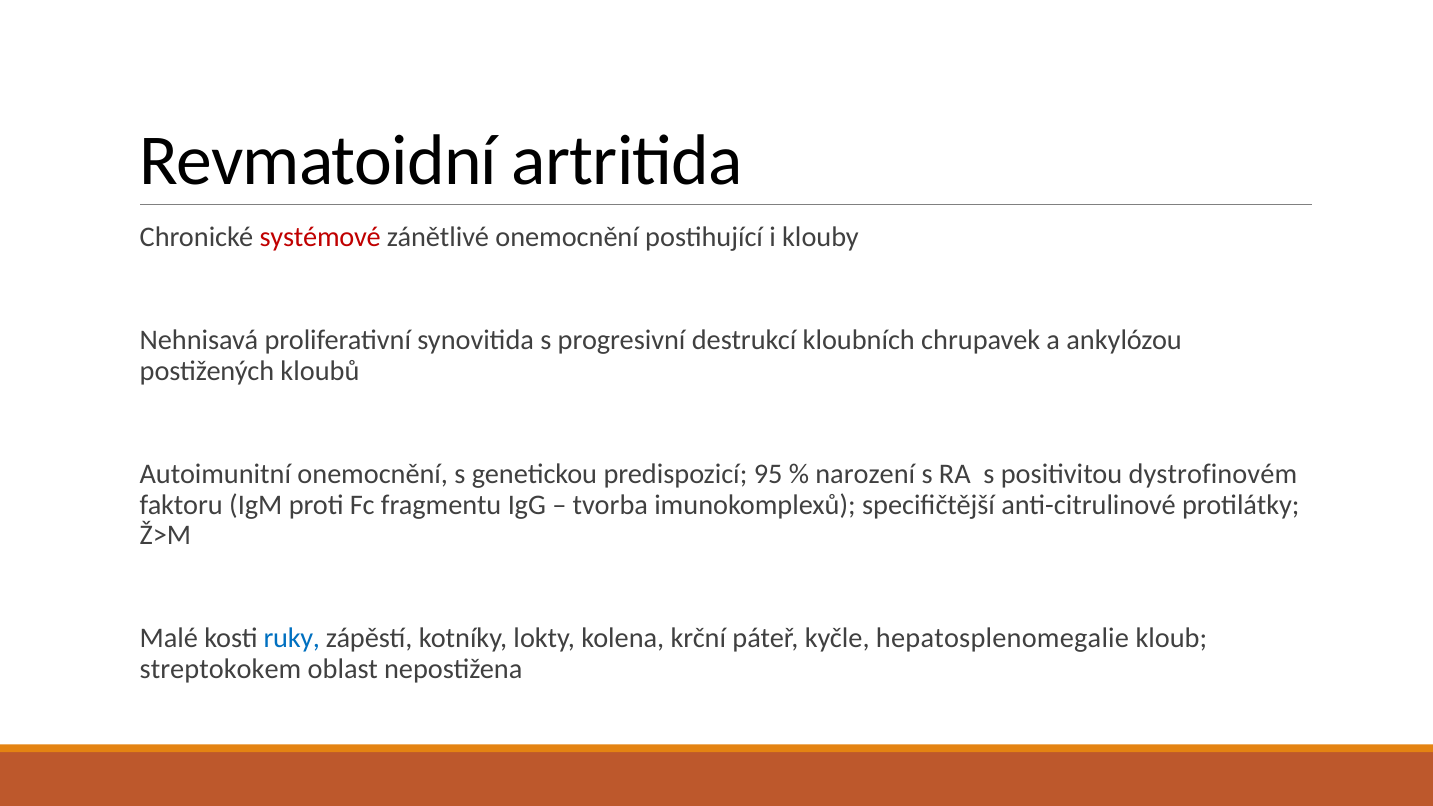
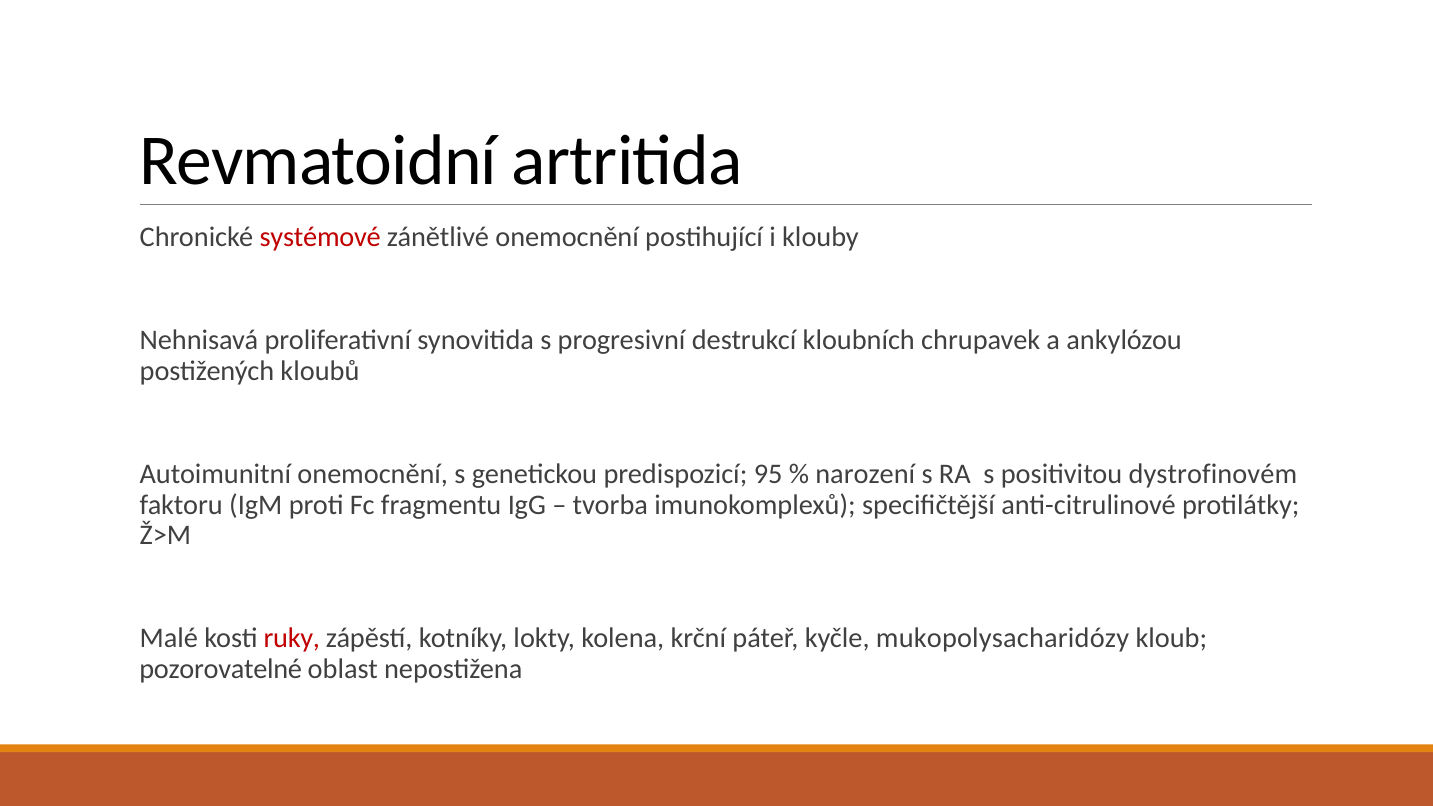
ruky colour: blue -> red
hepatosplenomegalie: hepatosplenomegalie -> mukopolysacharidózy
streptokokem: streptokokem -> pozorovatelné
